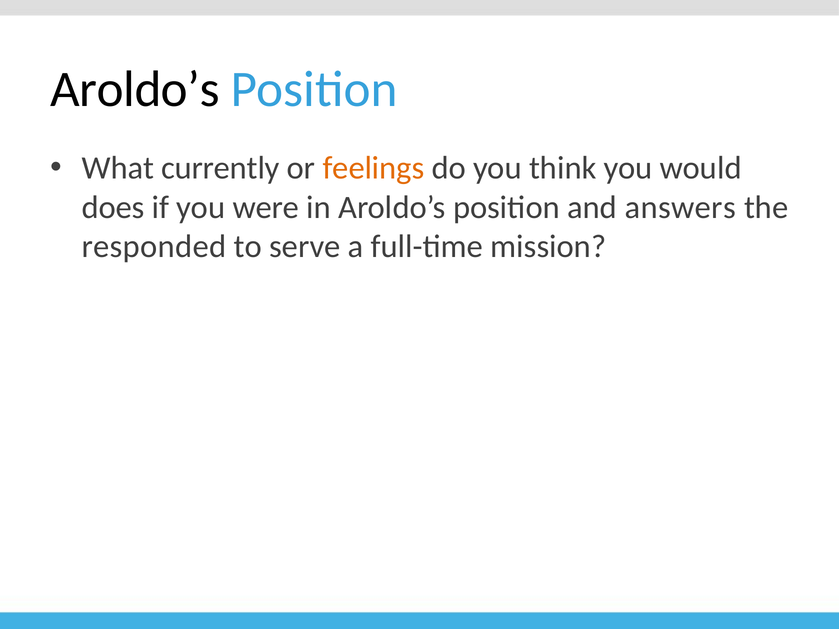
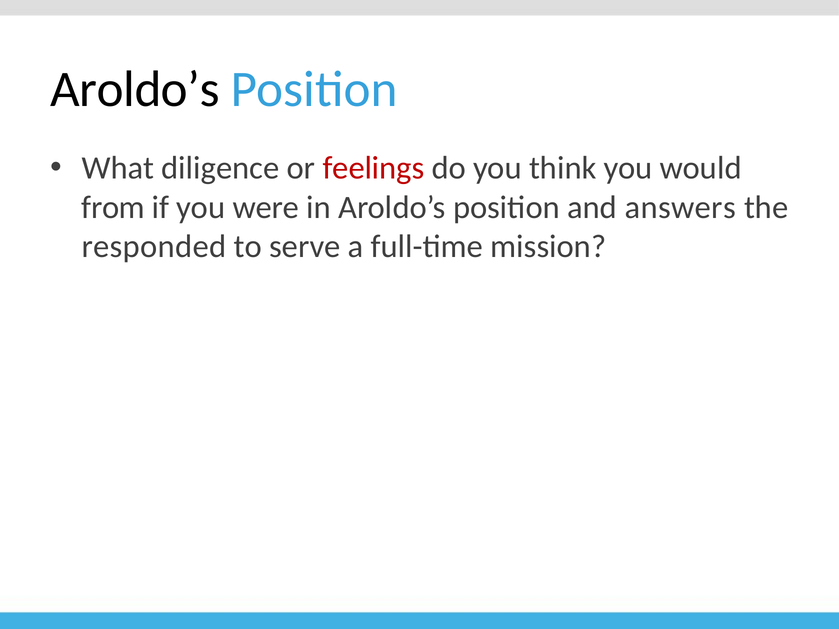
currently: currently -> diligence
feelings colour: orange -> red
does: does -> from
